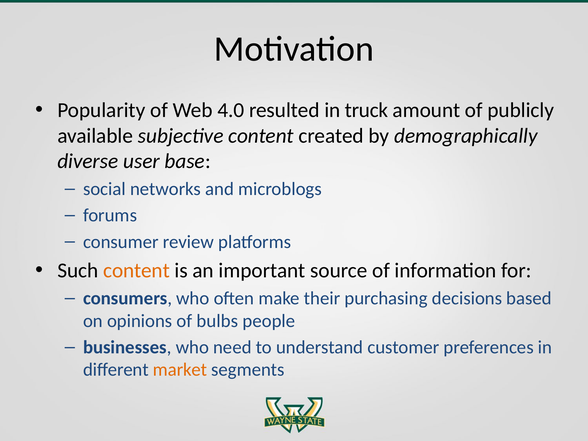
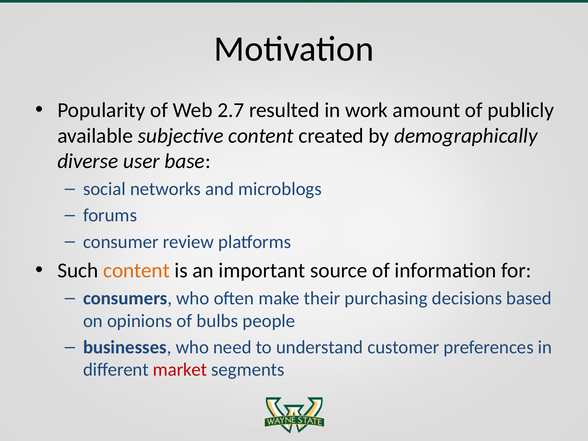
4.0: 4.0 -> 2.7
truck: truck -> work
market colour: orange -> red
